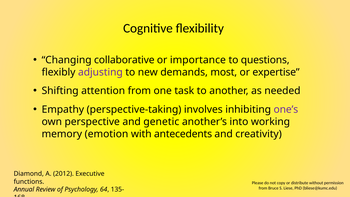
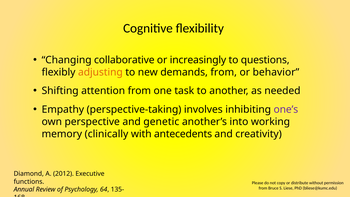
importance: importance -> increasingly
adjusting colour: purple -> orange
demands most: most -> from
expertise: expertise -> behavior
emotion: emotion -> clinically
